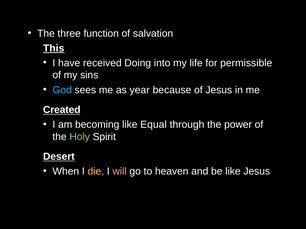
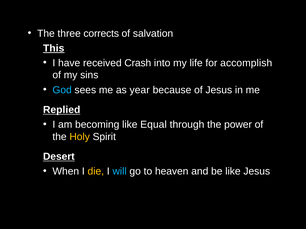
function: function -> corrects
Doing: Doing -> Crash
permissible: permissible -> accomplish
Created: Created -> Replied
Holy colour: light green -> yellow
will colour: pink -> light blue
